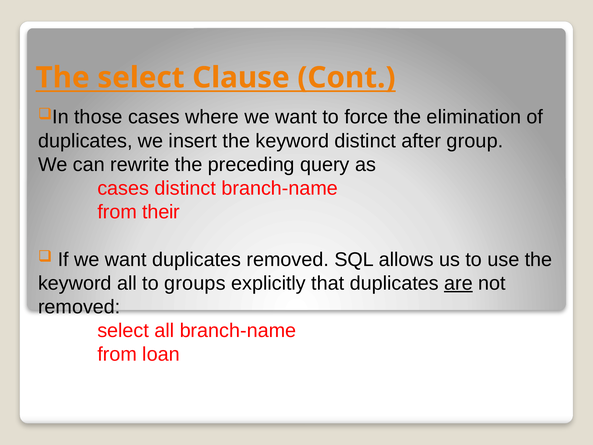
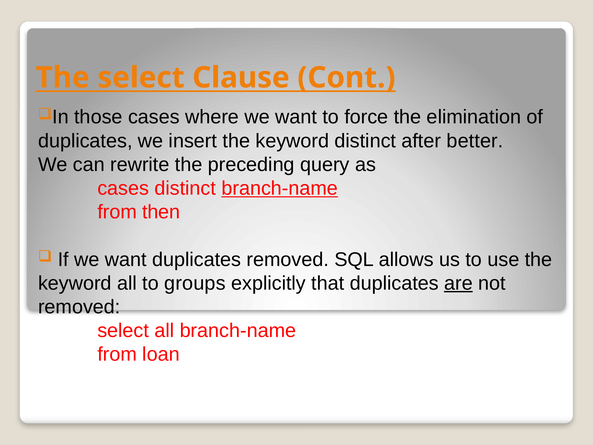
group: group -> better
branch-name at (280, 188) underline: none -> present
their: their -> then
